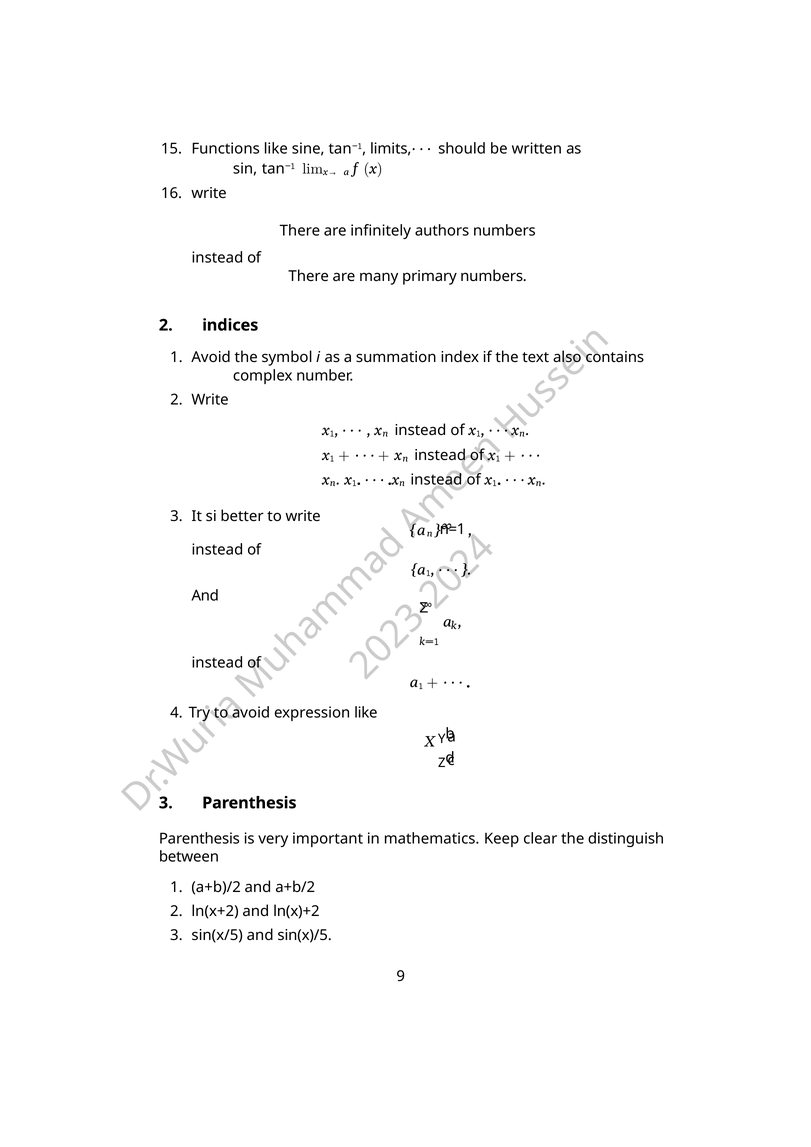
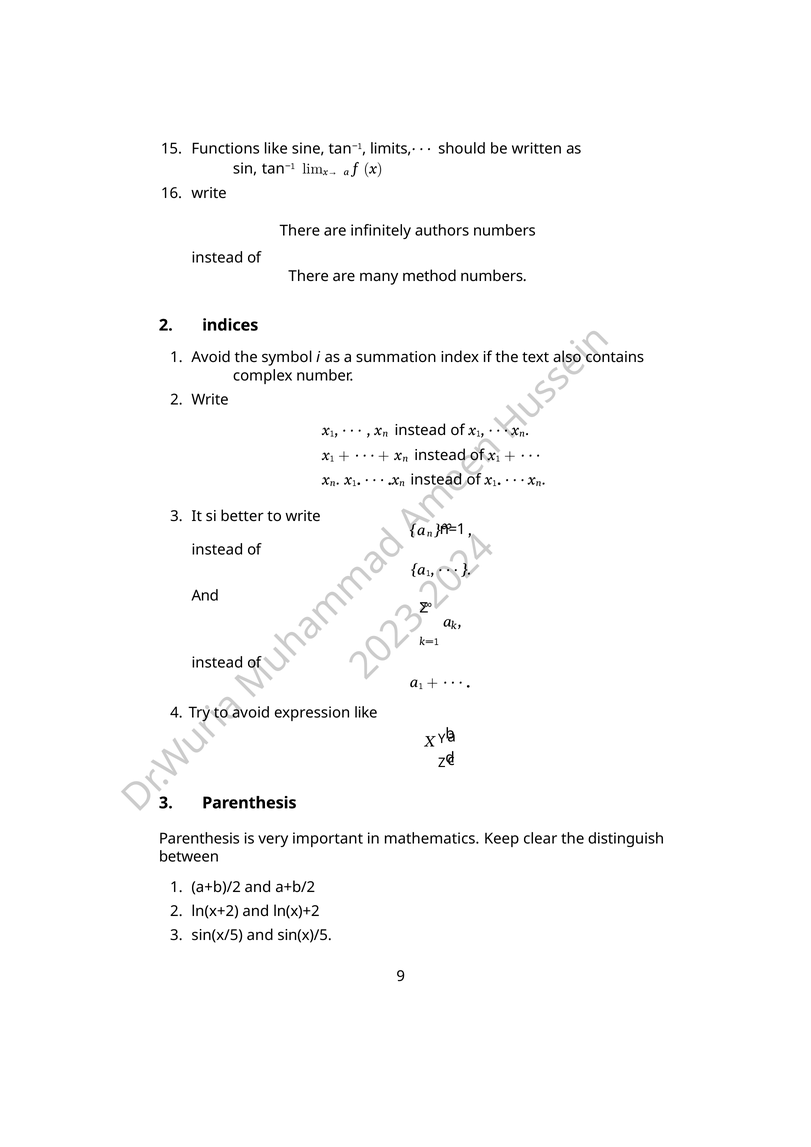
primary: primary -> method
